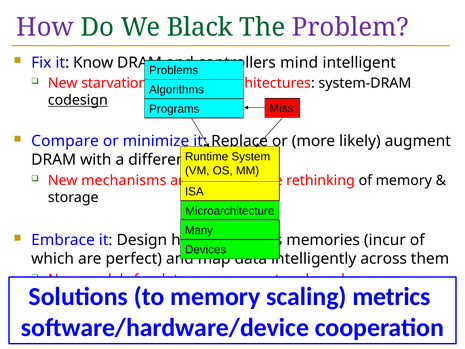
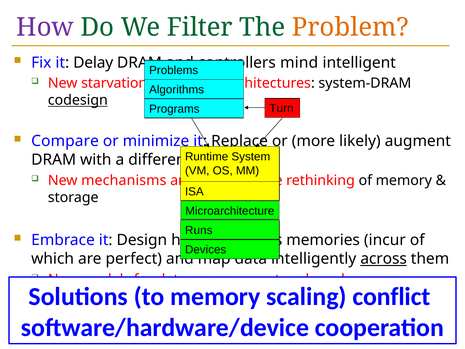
Black: Black -> Filter
Problem colour: purple -> orange
Know: Know -> Delay
Miss: Miss -> Turn
Many: Many -> Runs
across underline: none -> present
metrics: metrics -> conflict
